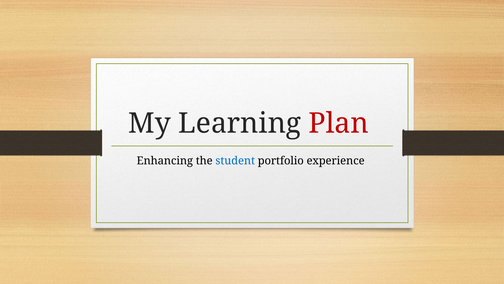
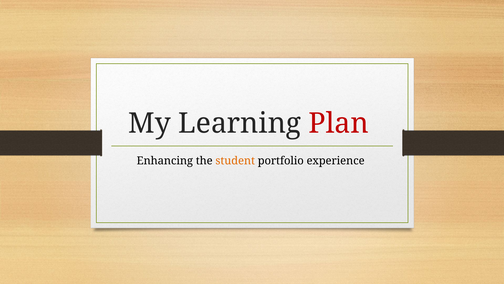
student colour: blue -> orange
